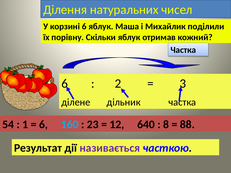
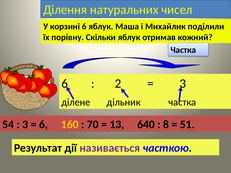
1 at (25, 125): 1 -> 3
160 colour: light blue -> yellow
23: 23 -> 70
12: 12 -> 13
88: 88 -> 51
